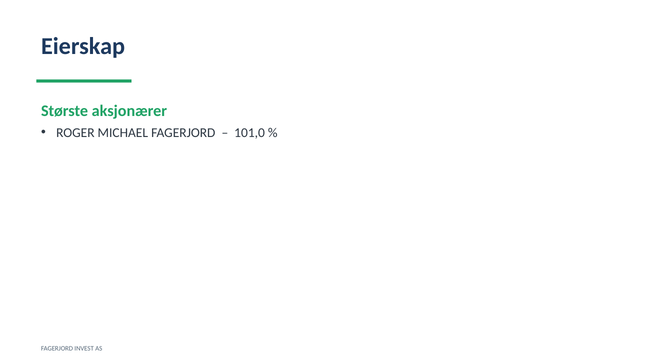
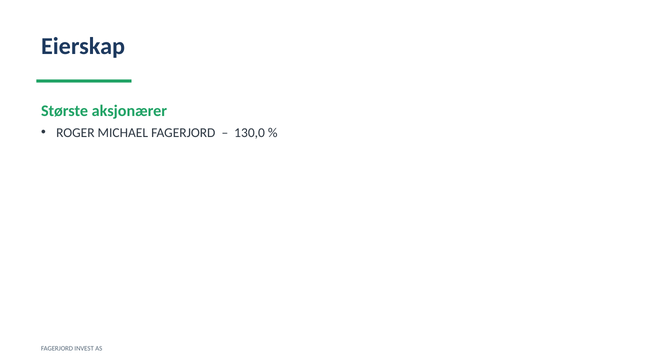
101,0: 101,0 -> 130,0
